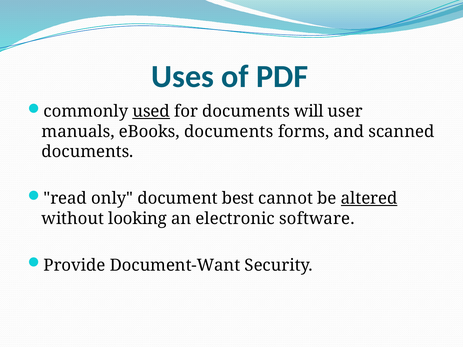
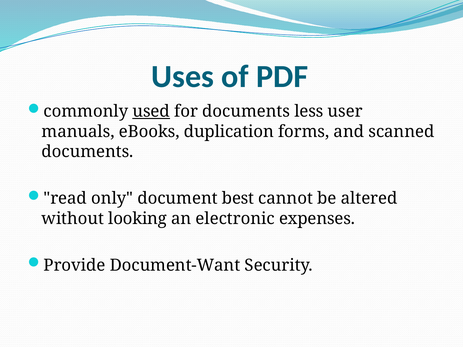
will: will -> less
eBooks documents: documents -> duplication
altered underline: present -> none
software: software -> expenses
